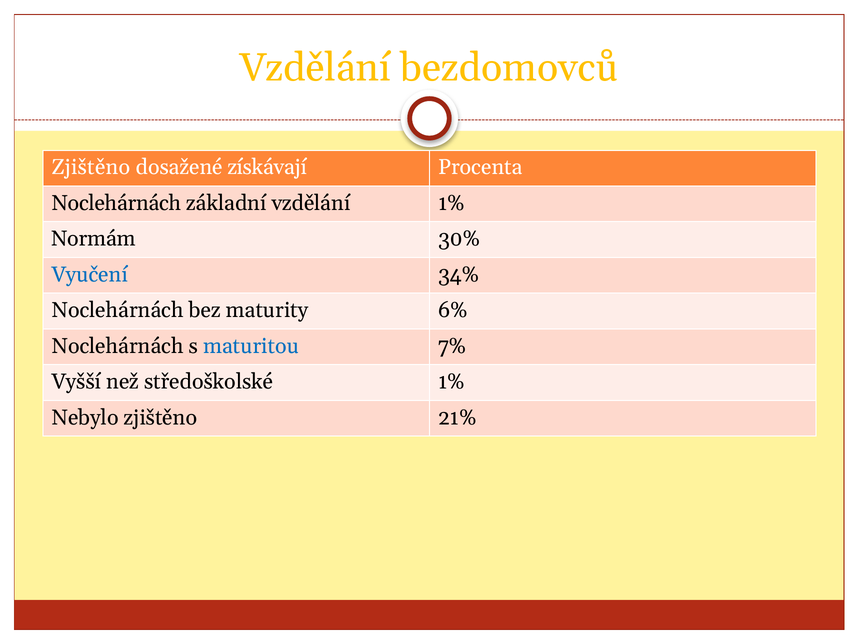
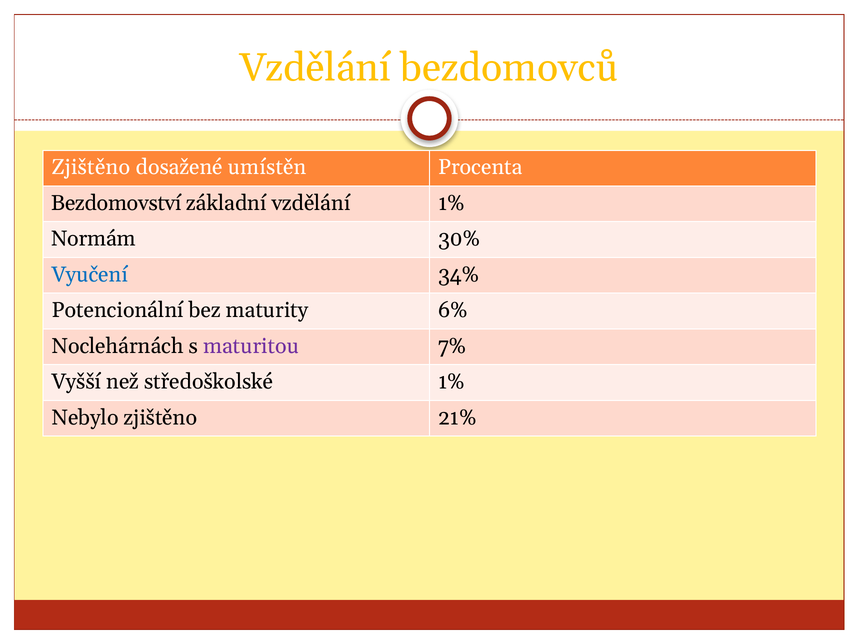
získávají: získávají -> umístěn
Noclehárnách at (116, 203): Noclehárnách -> Bezdomovství
Noclehárnách at (118, 310): Noclehárnách -> Potencionální
maturitou colour: blue -> purple
